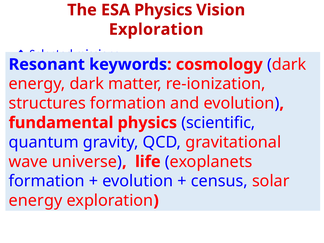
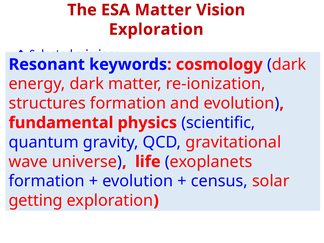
ESA Physics: Physics -> Matter
energy at (35, 201): energy -> getting
